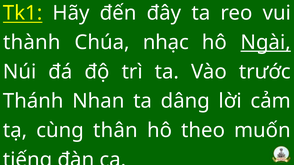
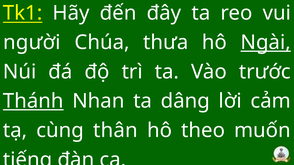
thành: thành -> người
nhạc: nhạc -> thưa
Thánh underline: none -> present
